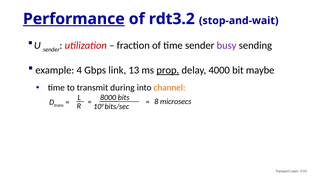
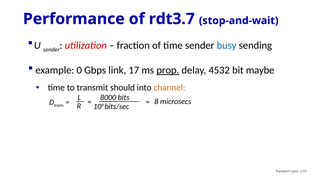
Performance underline: present -> none
rdt3.2: rdt3.2 -> rdt3.7
busy colour: purple -> blue
4: 4 -> 0
13: 13 -> 17
4000: 4000 -> 4532
during: during -> should
